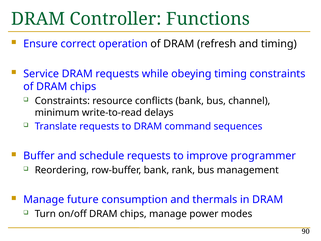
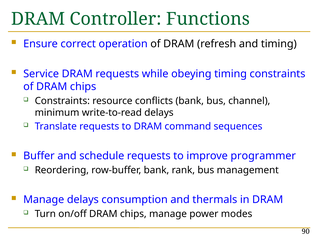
Manage future: future -> delays
